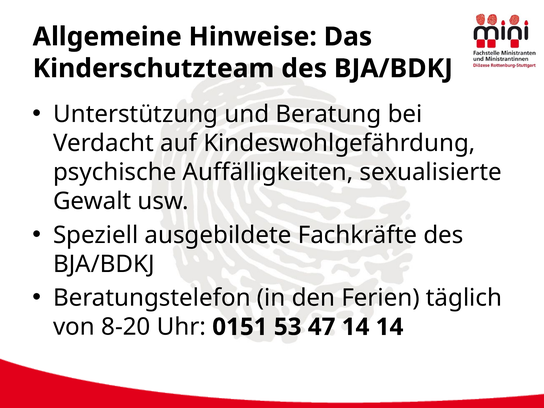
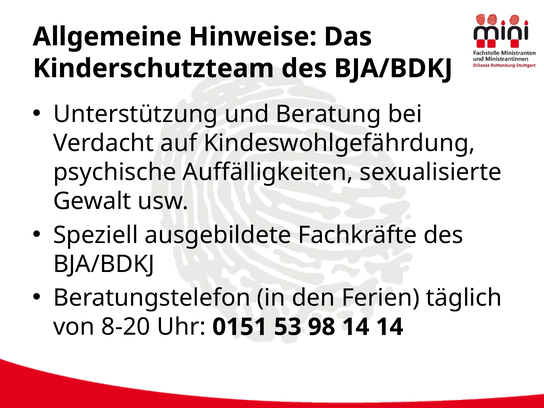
47: 47 -> 98
